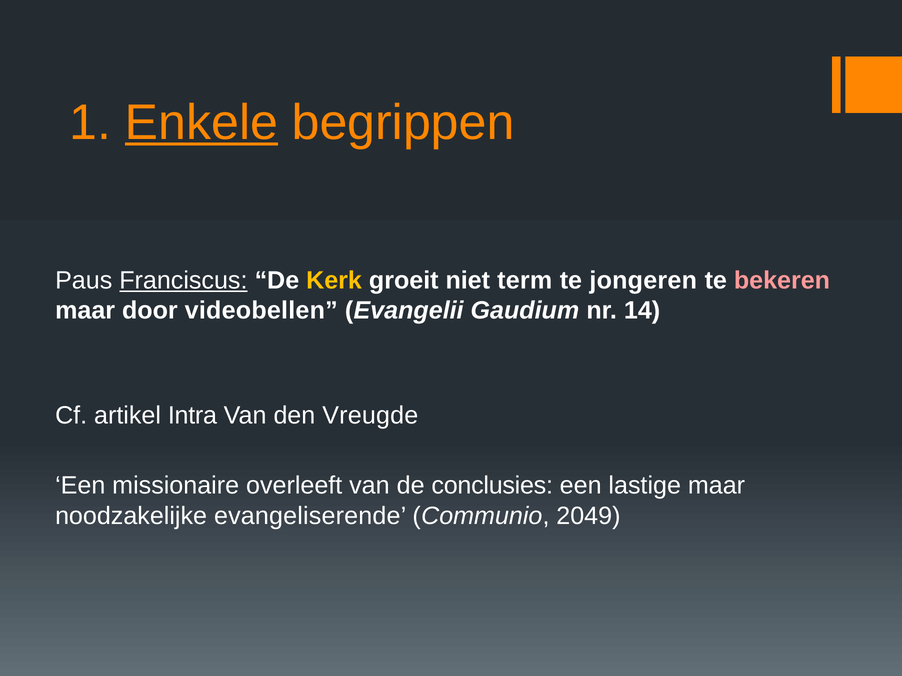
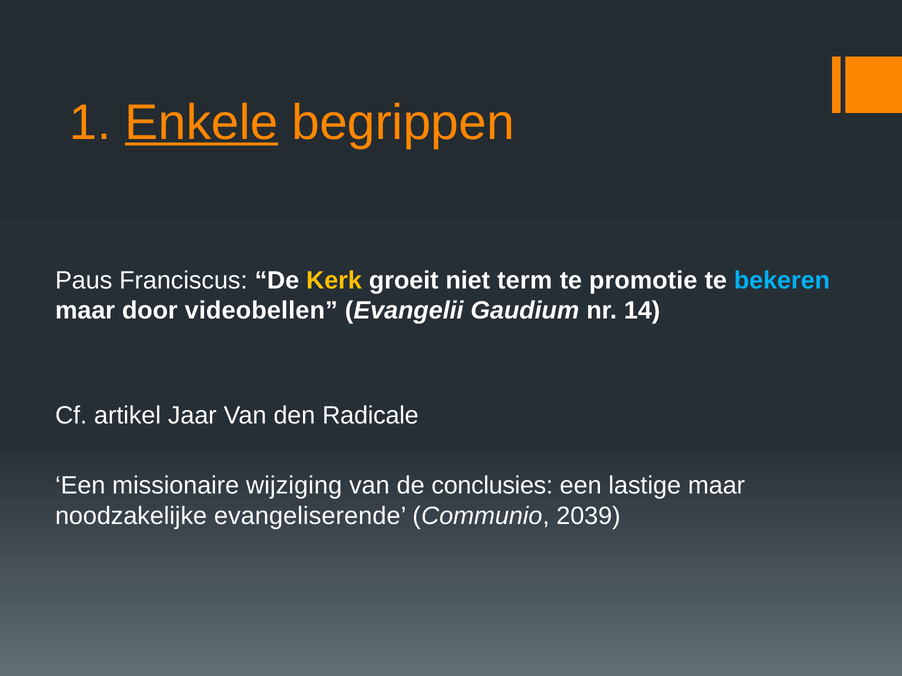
Franciscus underline: present -> none
jongeren: jongeren -> promotie
bekeren colour: pink -> light blue
Intra: Intra -> Jaar
Vreugde: Vreugde -> Radicale
overleeft: overleeft -> wijziging
2049: 2049 -> 2039
